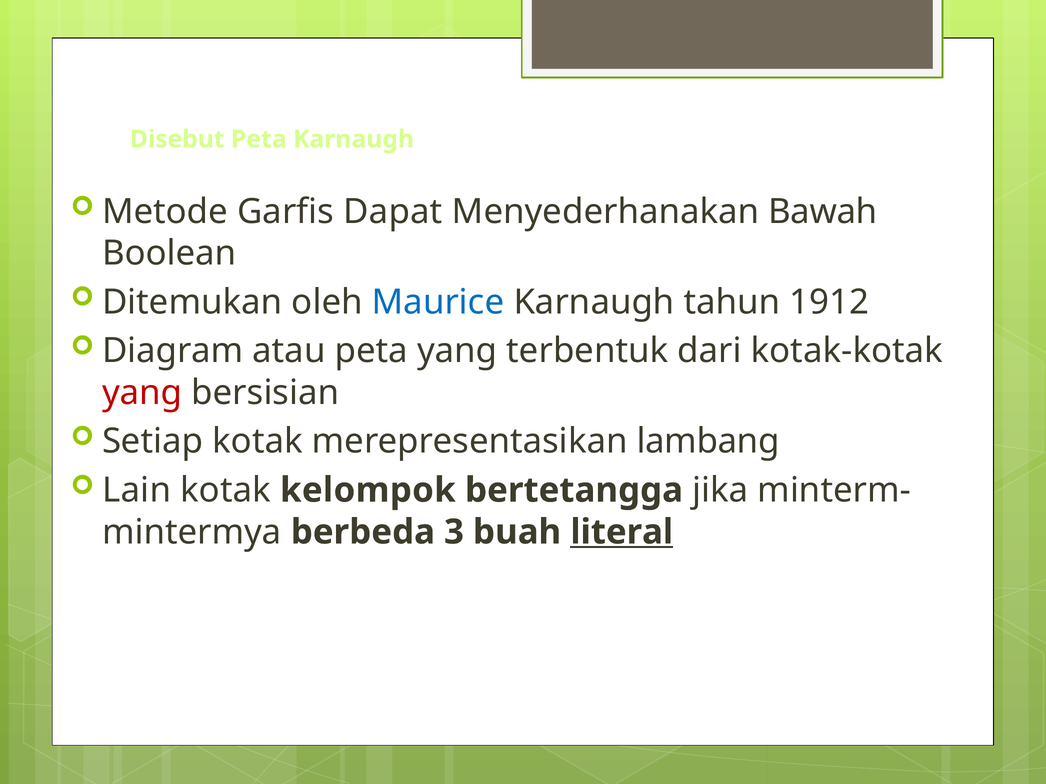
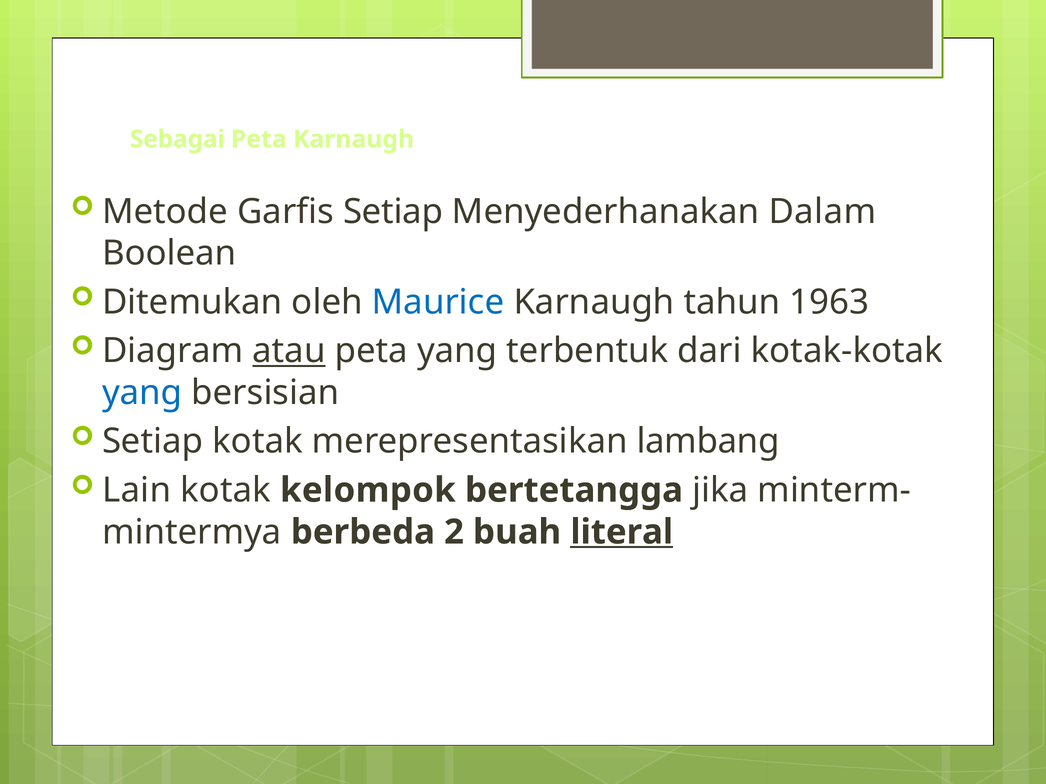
Disebut: Disebut -> Sebagai
Garfis Dapat: Dapat -> Setiap
Bawah: Bawah -> Dalam
1912: 1912 -> 1963
atau underline: none -> present
yang at (142, 393) colour: red -> blue
3: 3 -> 2
